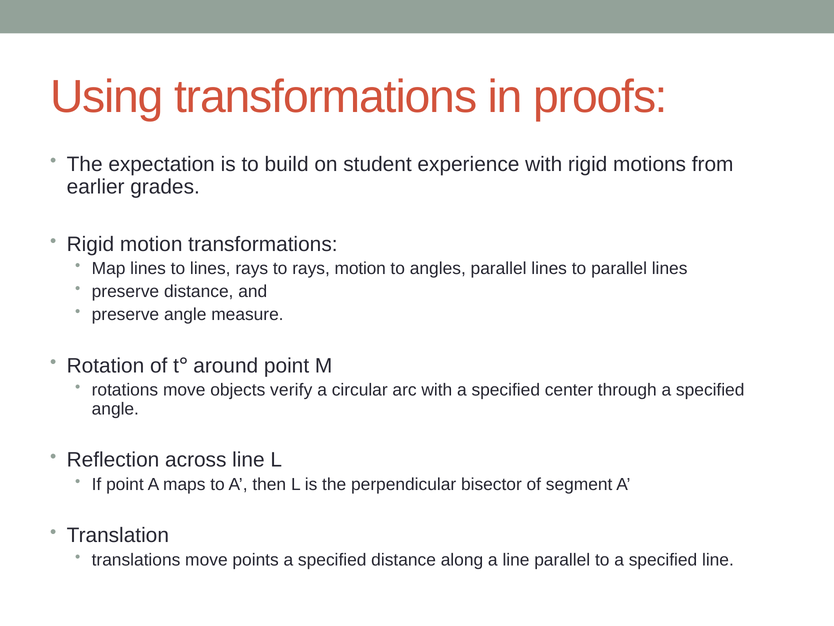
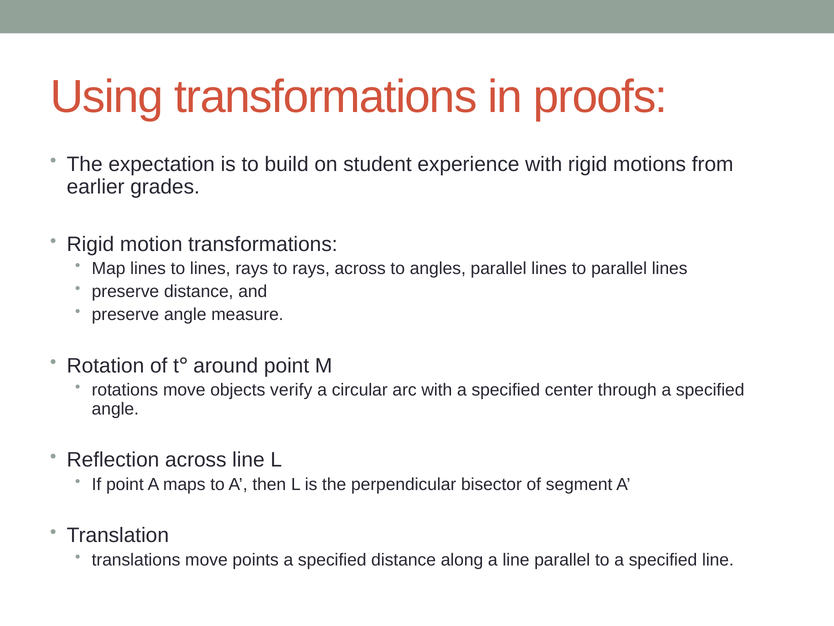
rays motion: motion -> across
